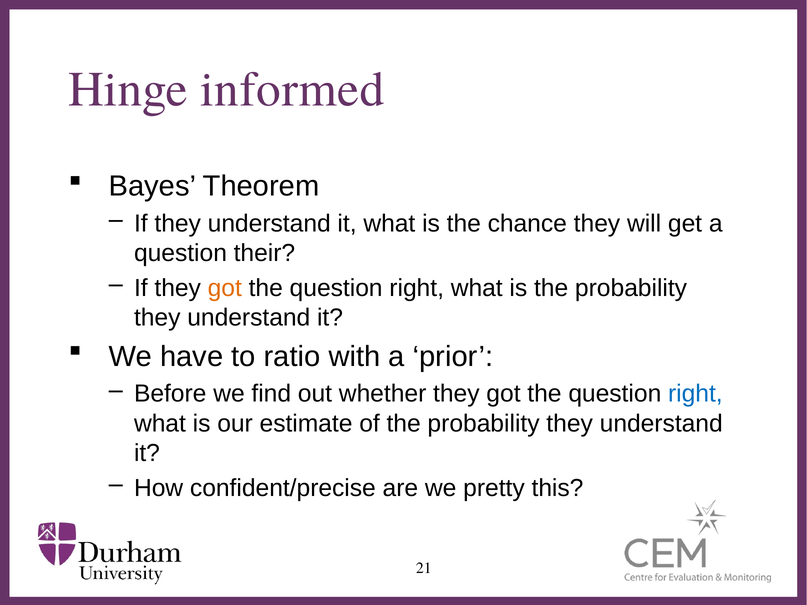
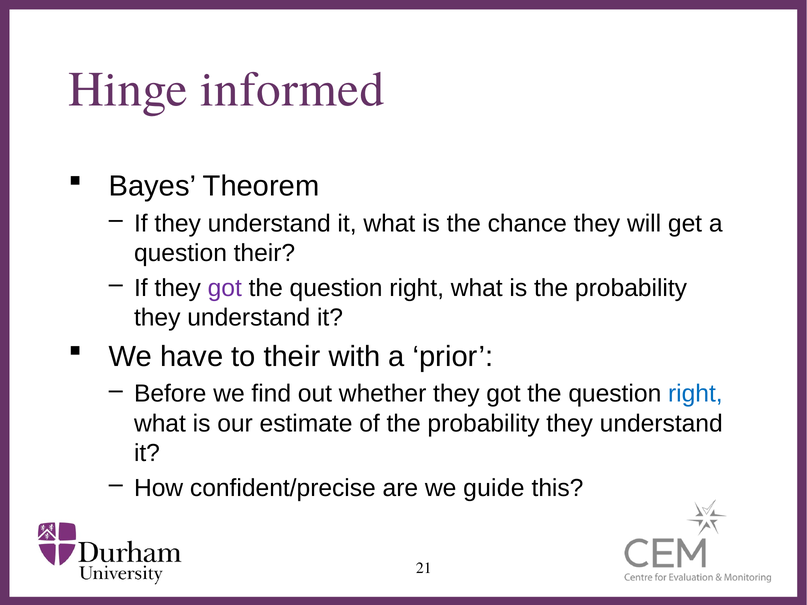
got at (225, 288) colour: orange -> purple
to ratio: ratio -> their
pretty: pretty -> guide
